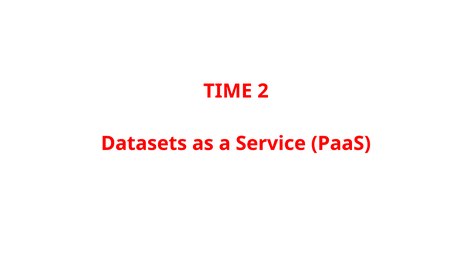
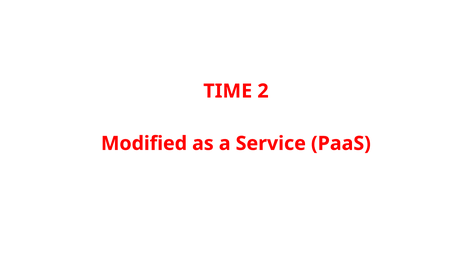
Datasets: Datasets -> Modified
